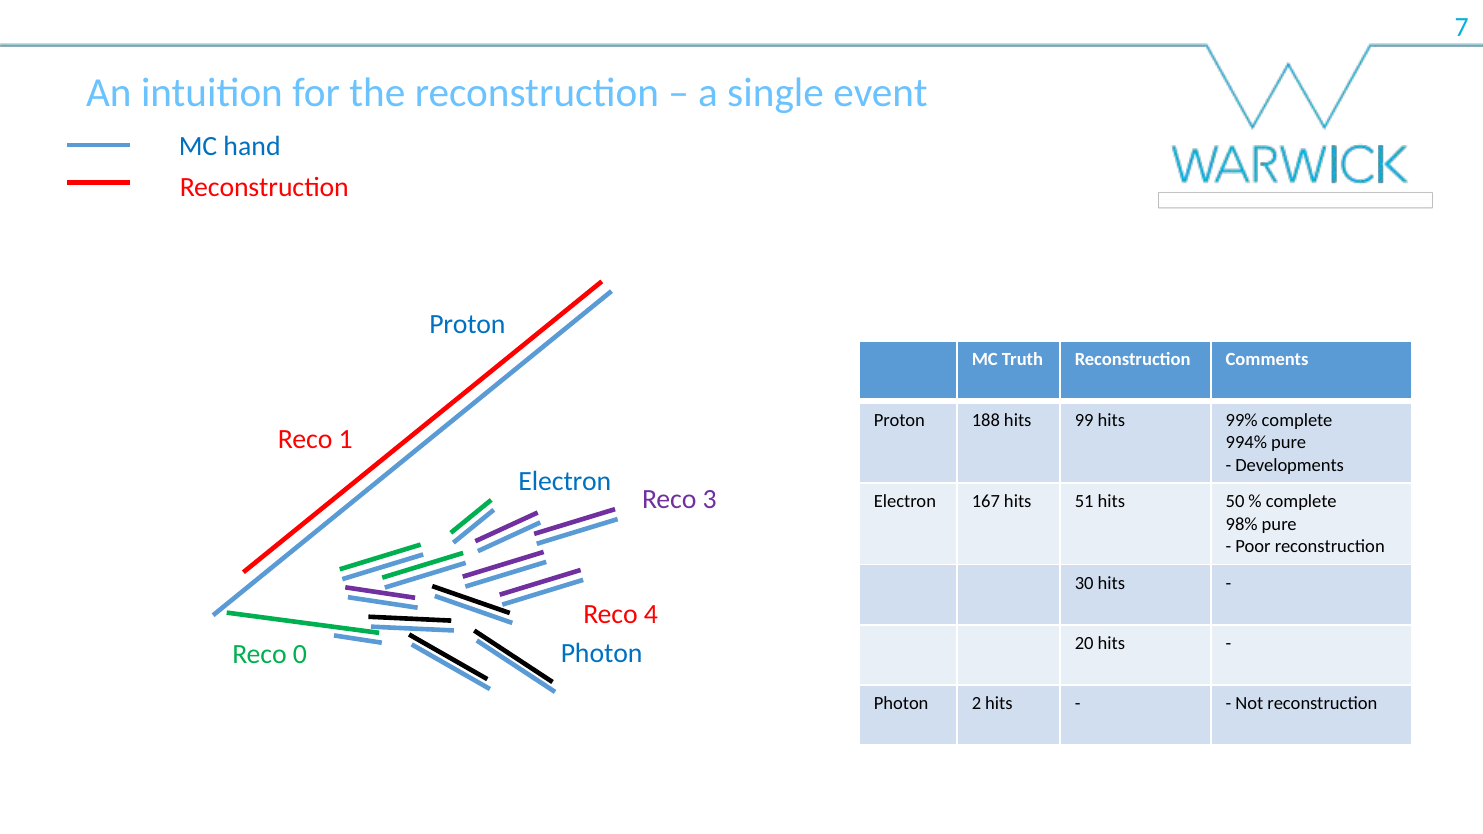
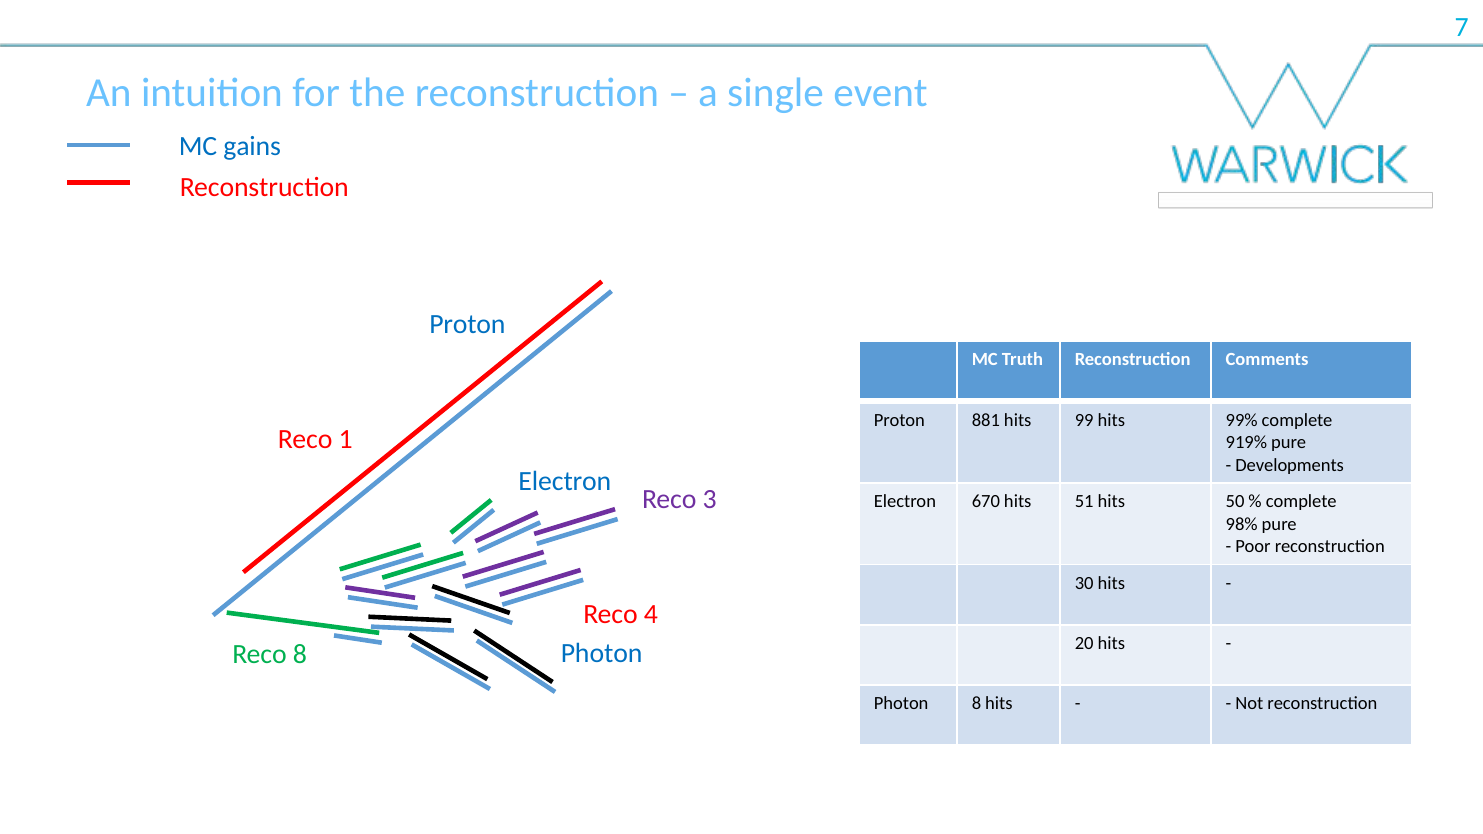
hand: hand -> gains
188: 188 -> 881
994%: 994% -> 919%
167: 167 -> 670
Reco 0: 0 -> 8
Photon 2: 2 -> 8
